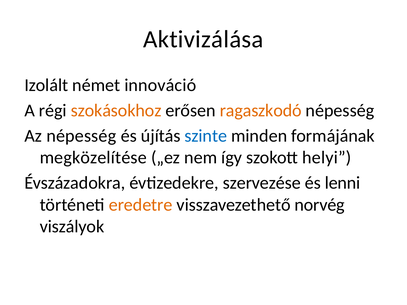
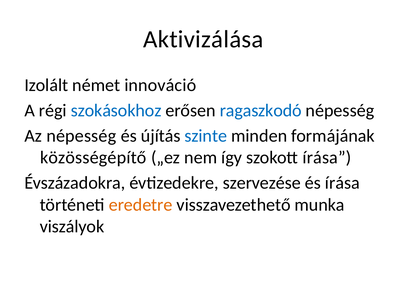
szokásokhoz colour: orange -> blue
ragaszkodó colour: orange -> blue
megközelítése: megközelítése -> közösségépítő
szokott helyi: helyi -> írása
és lenni: lenni -> írása
norvég: norvég -> munka
